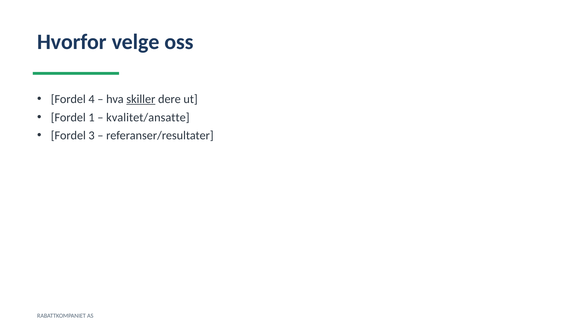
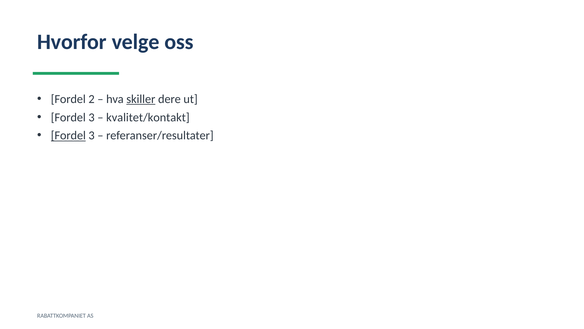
4: 4 -> 2
1 at (92, 117): 1 -> 3
kvalitet/ansatte: kvalitet/ansatte -> kvalitet/kontakt
Fordel at (68, 135) underline: none -> present
